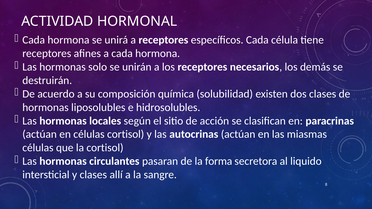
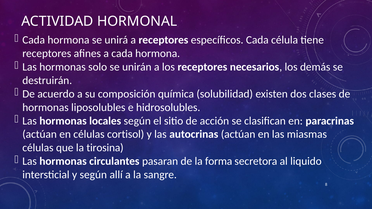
la cortisol: cortisol -> tirosina
y clases: clases -> según
